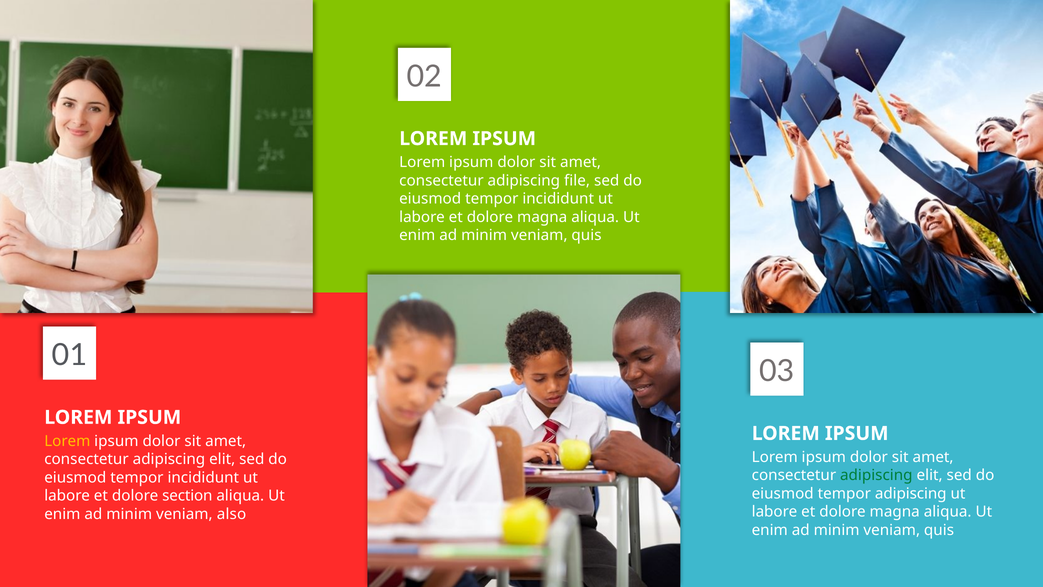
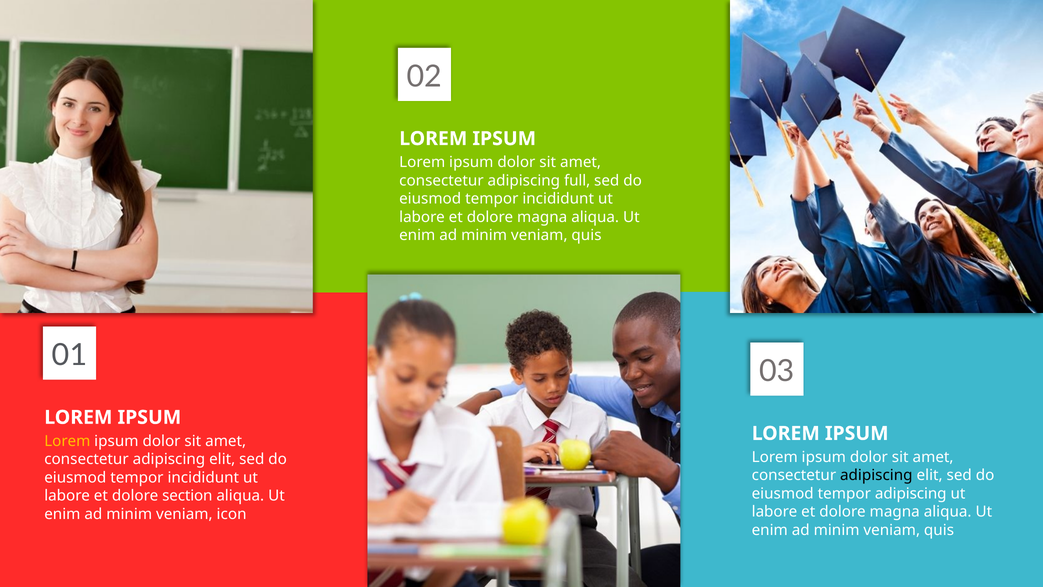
file: file -> full
adipiscing at (876, 475) colour: green -> black
also: also -> icon
